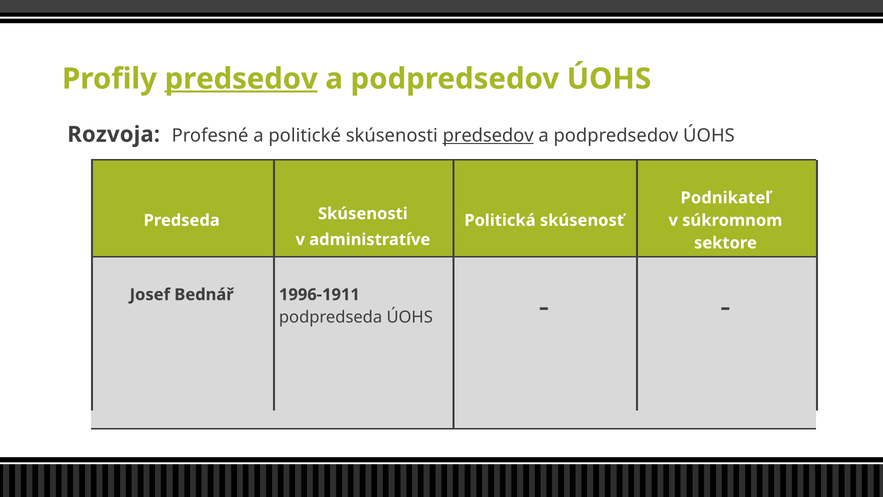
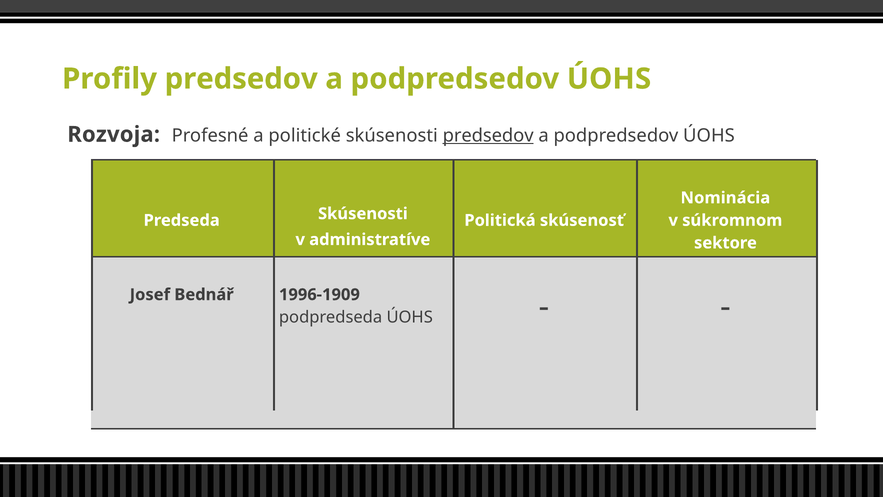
predsedov at (241, 79) underline: present -> none
Podnikateľ: Podnikateľ -> Nominácia
1996-1911: 1996-1911 -> 1996-1909
